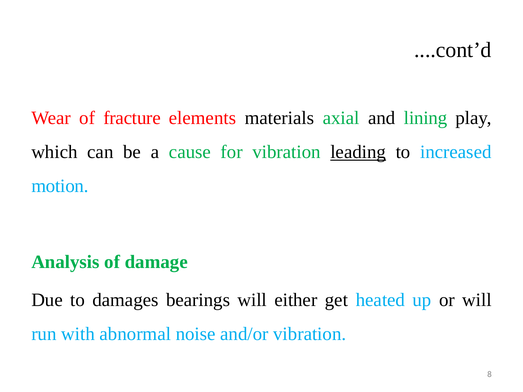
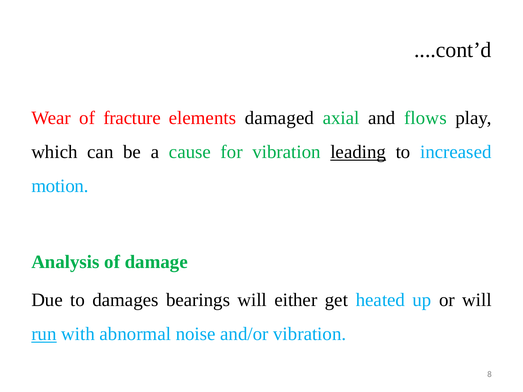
materials: materials -> damaged
lining: lining -> flows
run underline: none -> present
